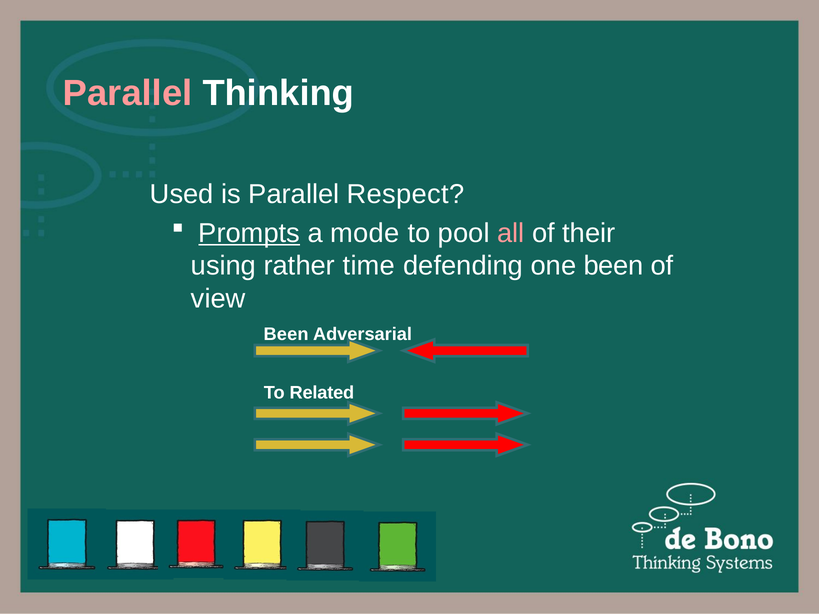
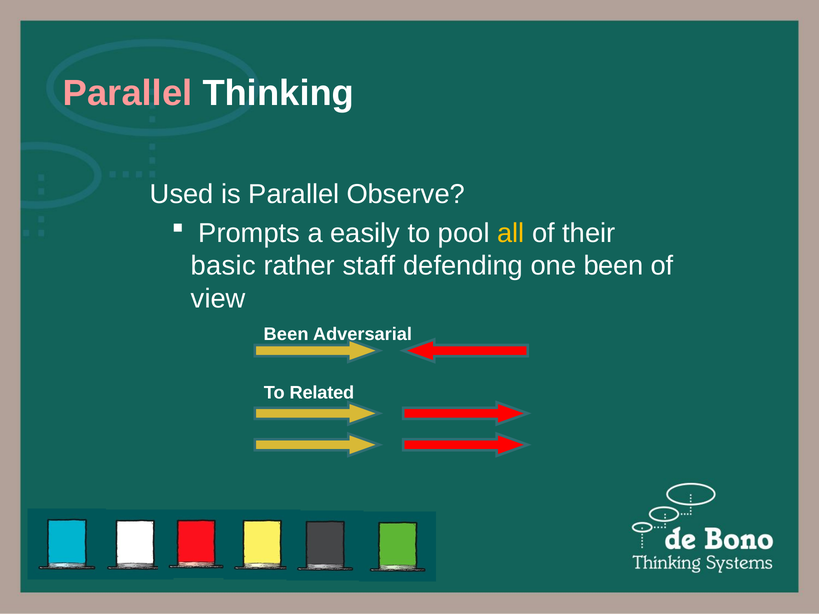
Respect: Respect -> Observe
Prompts underline: present -> none
mode: mode -> easily
all colour: pink -> yellow
using: using -> basic
time: time -> staff
